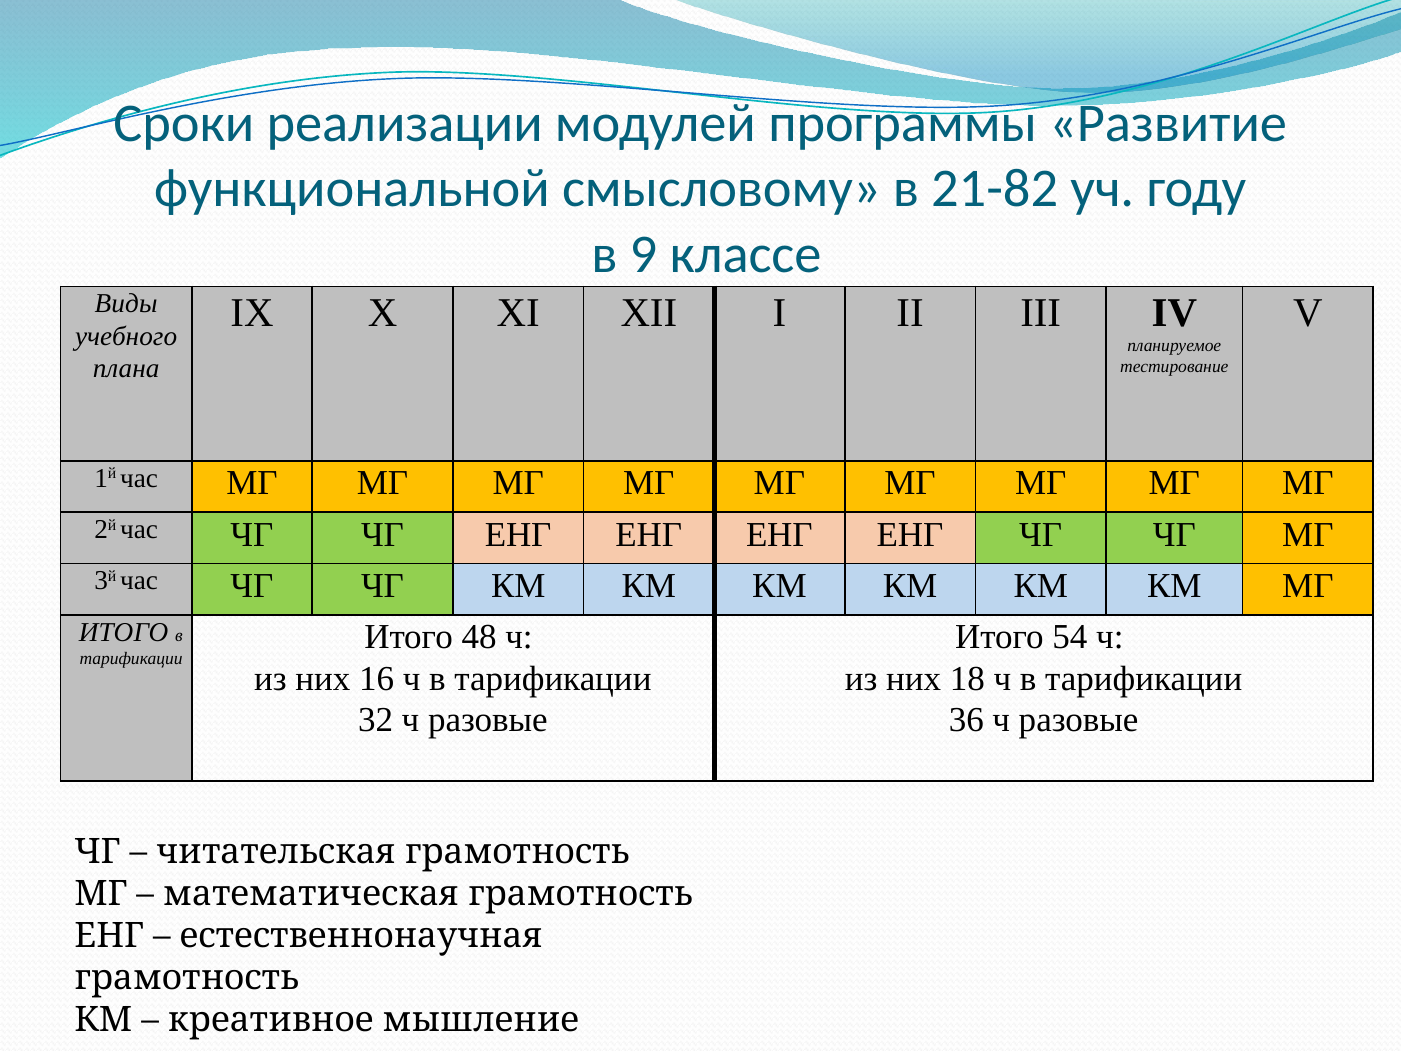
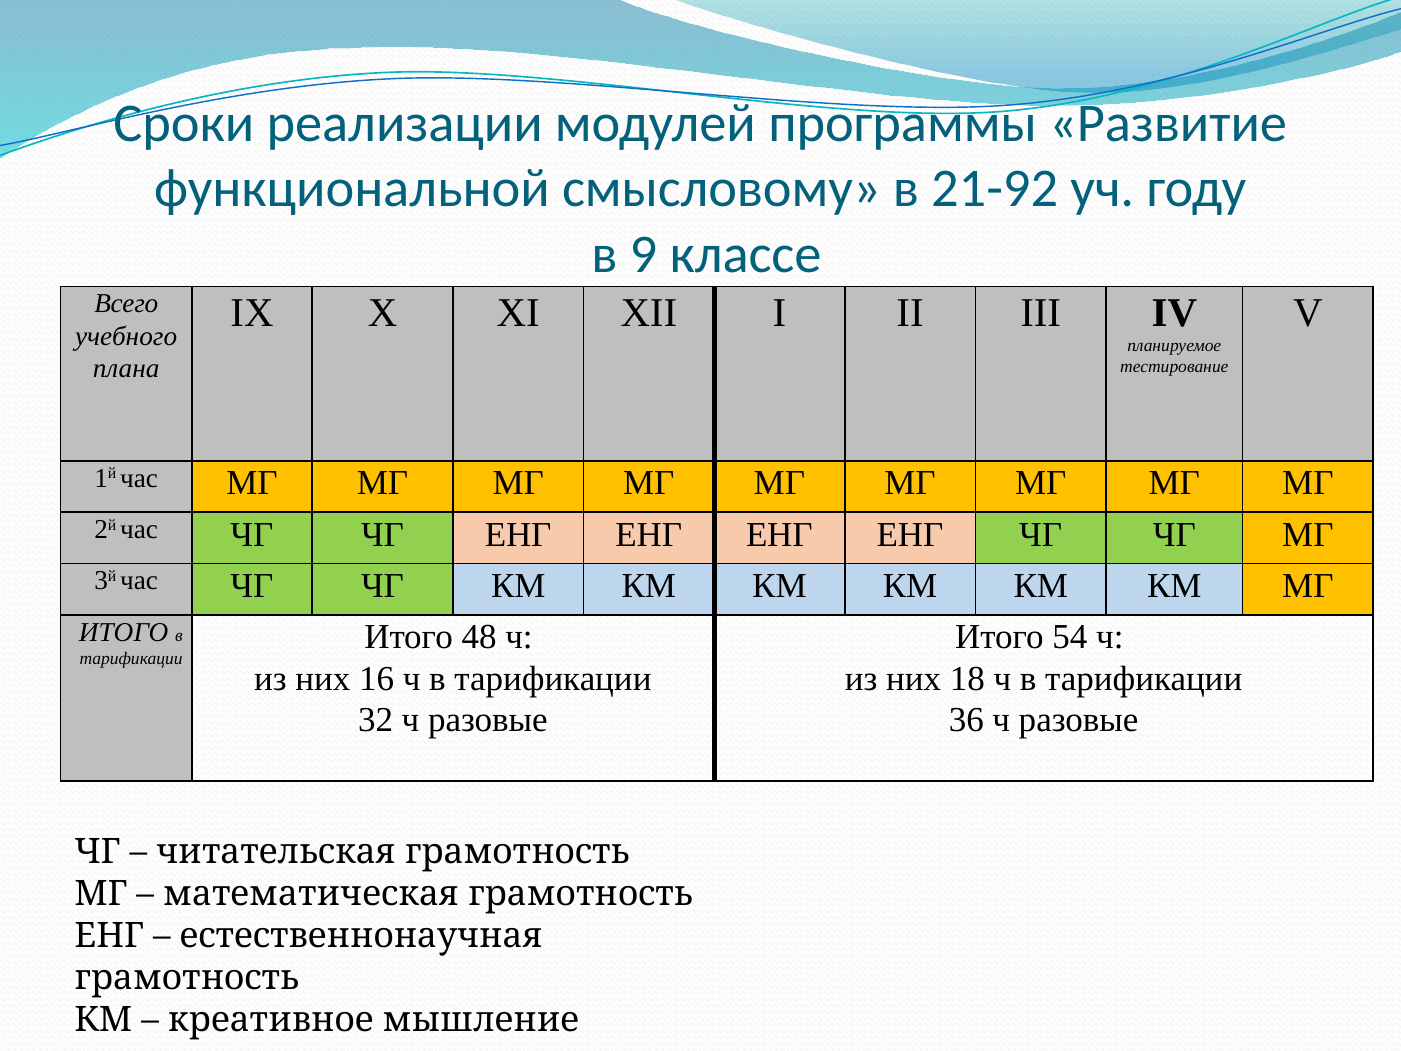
21-82: 21-82 -> 21-92
Виды: Виды -> Всего
